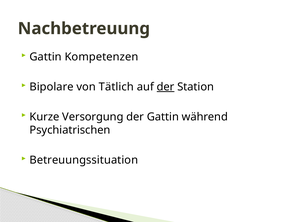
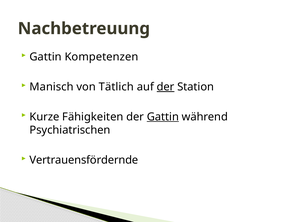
Bipolare: Bipolare -> Manisch
Versorgung: Versorgung -> Fähigkeiten
Gattin at (163, 117) underline: none -> present
Betreuungssituation: Betreuungssituation -> Vertrauensfördernde
